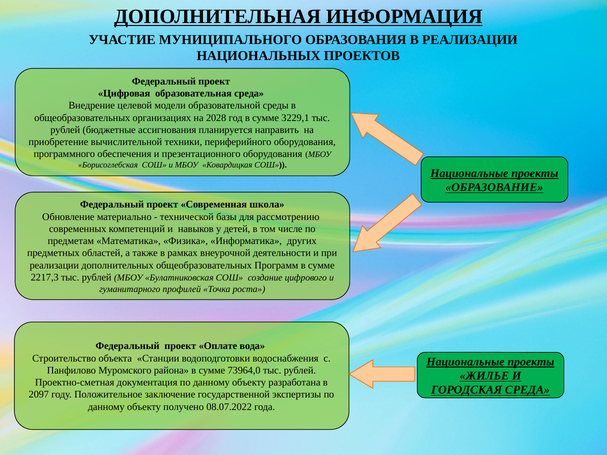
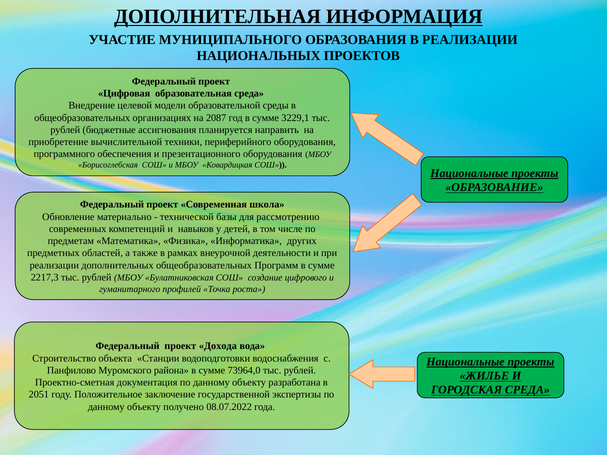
2028: 2028 -> 2087
Оплате: Оплате -> Дохода
2097: 2097 -> 2051
